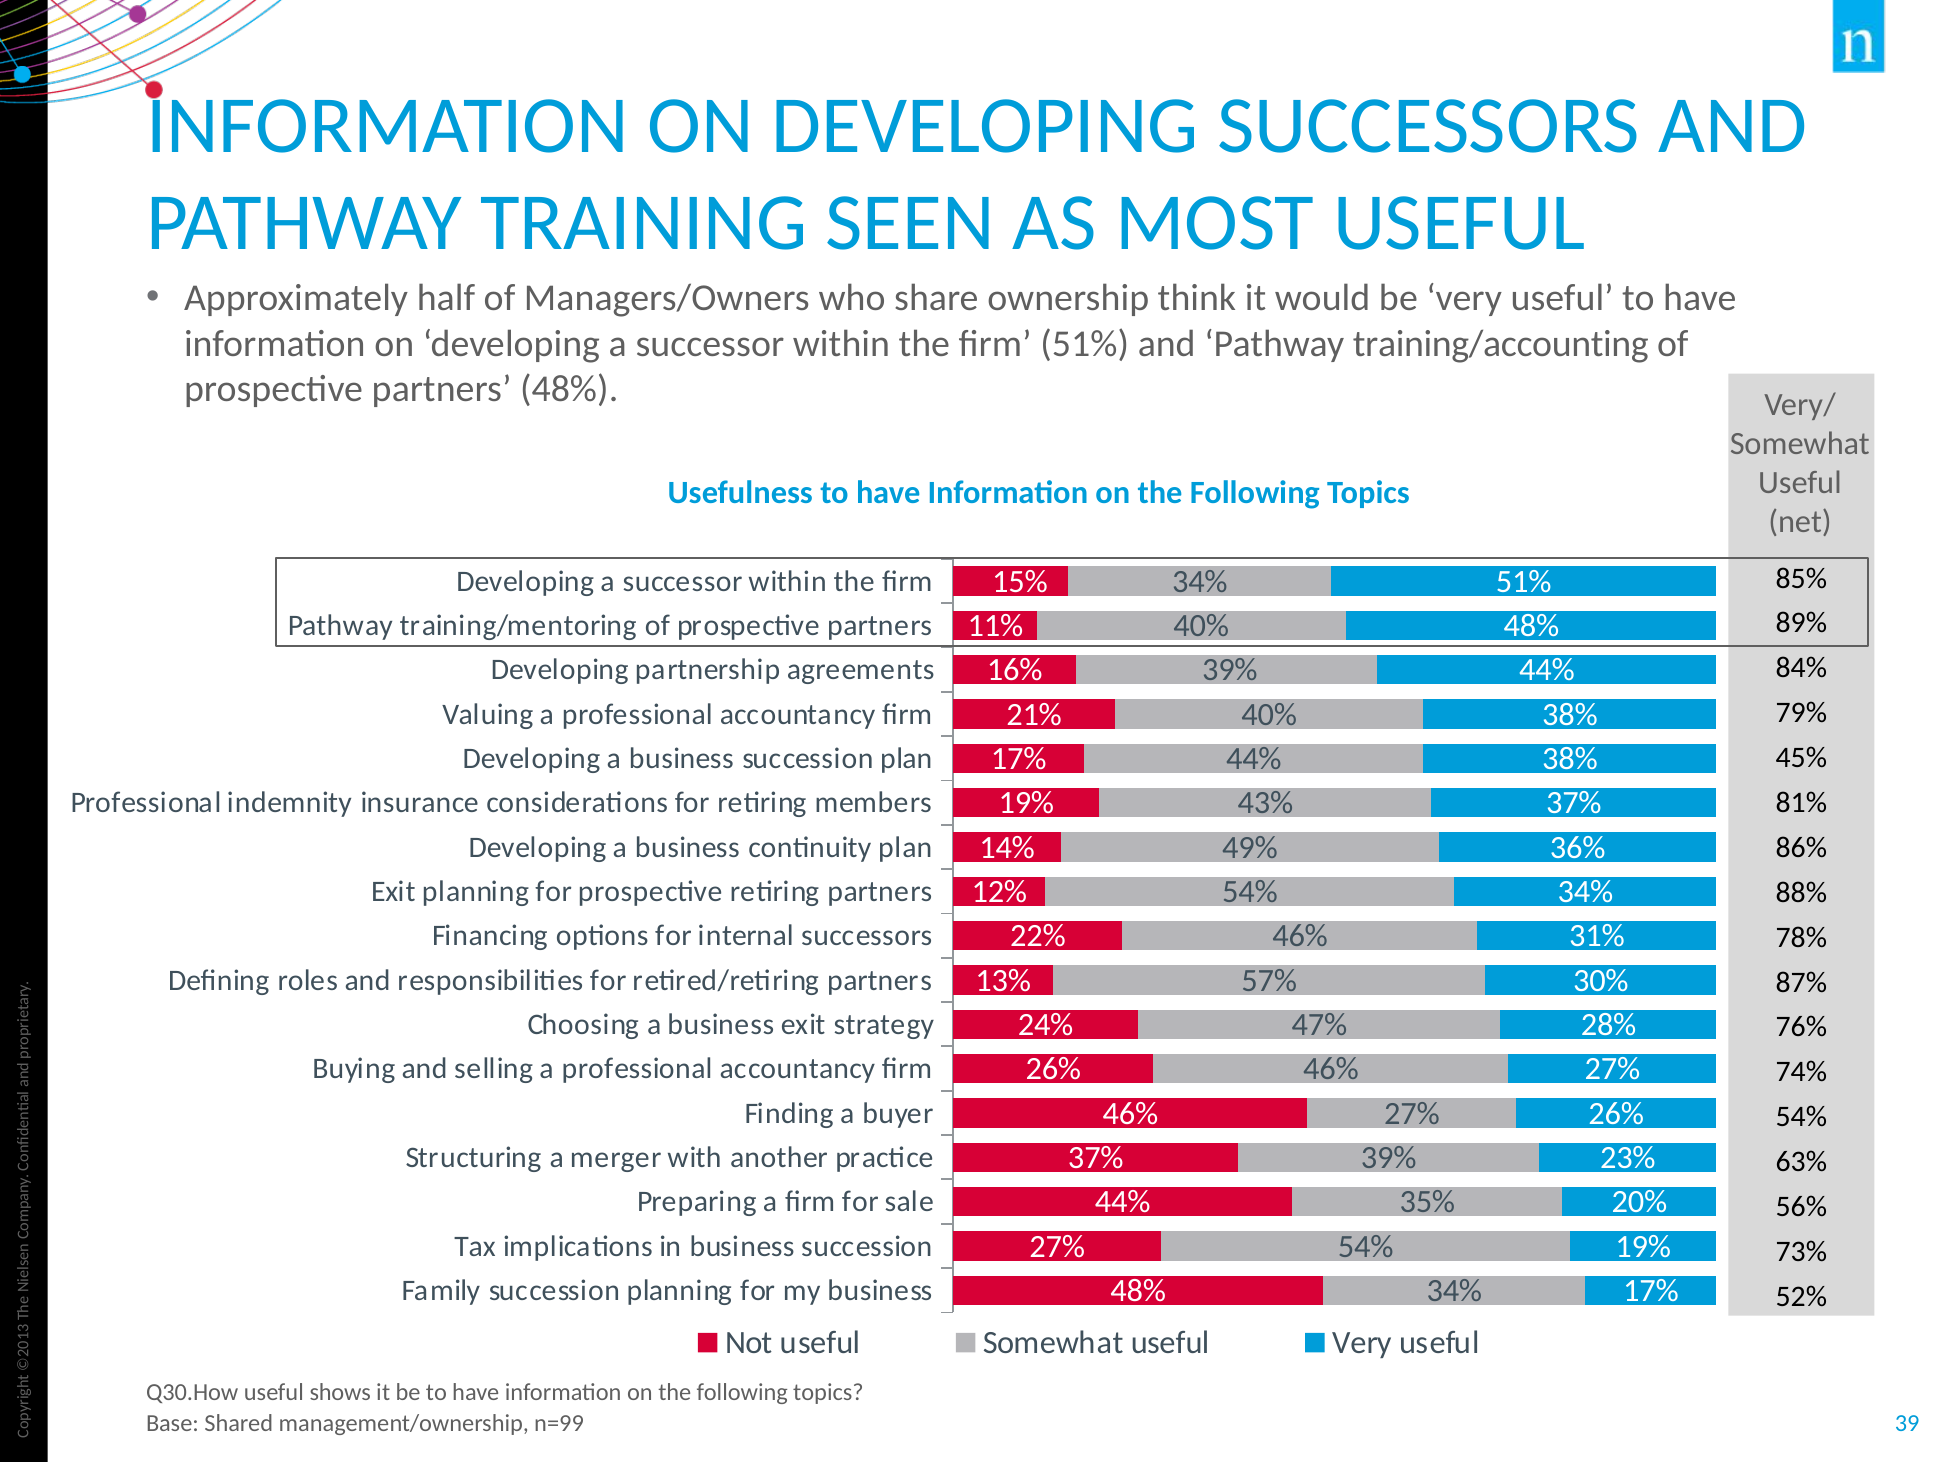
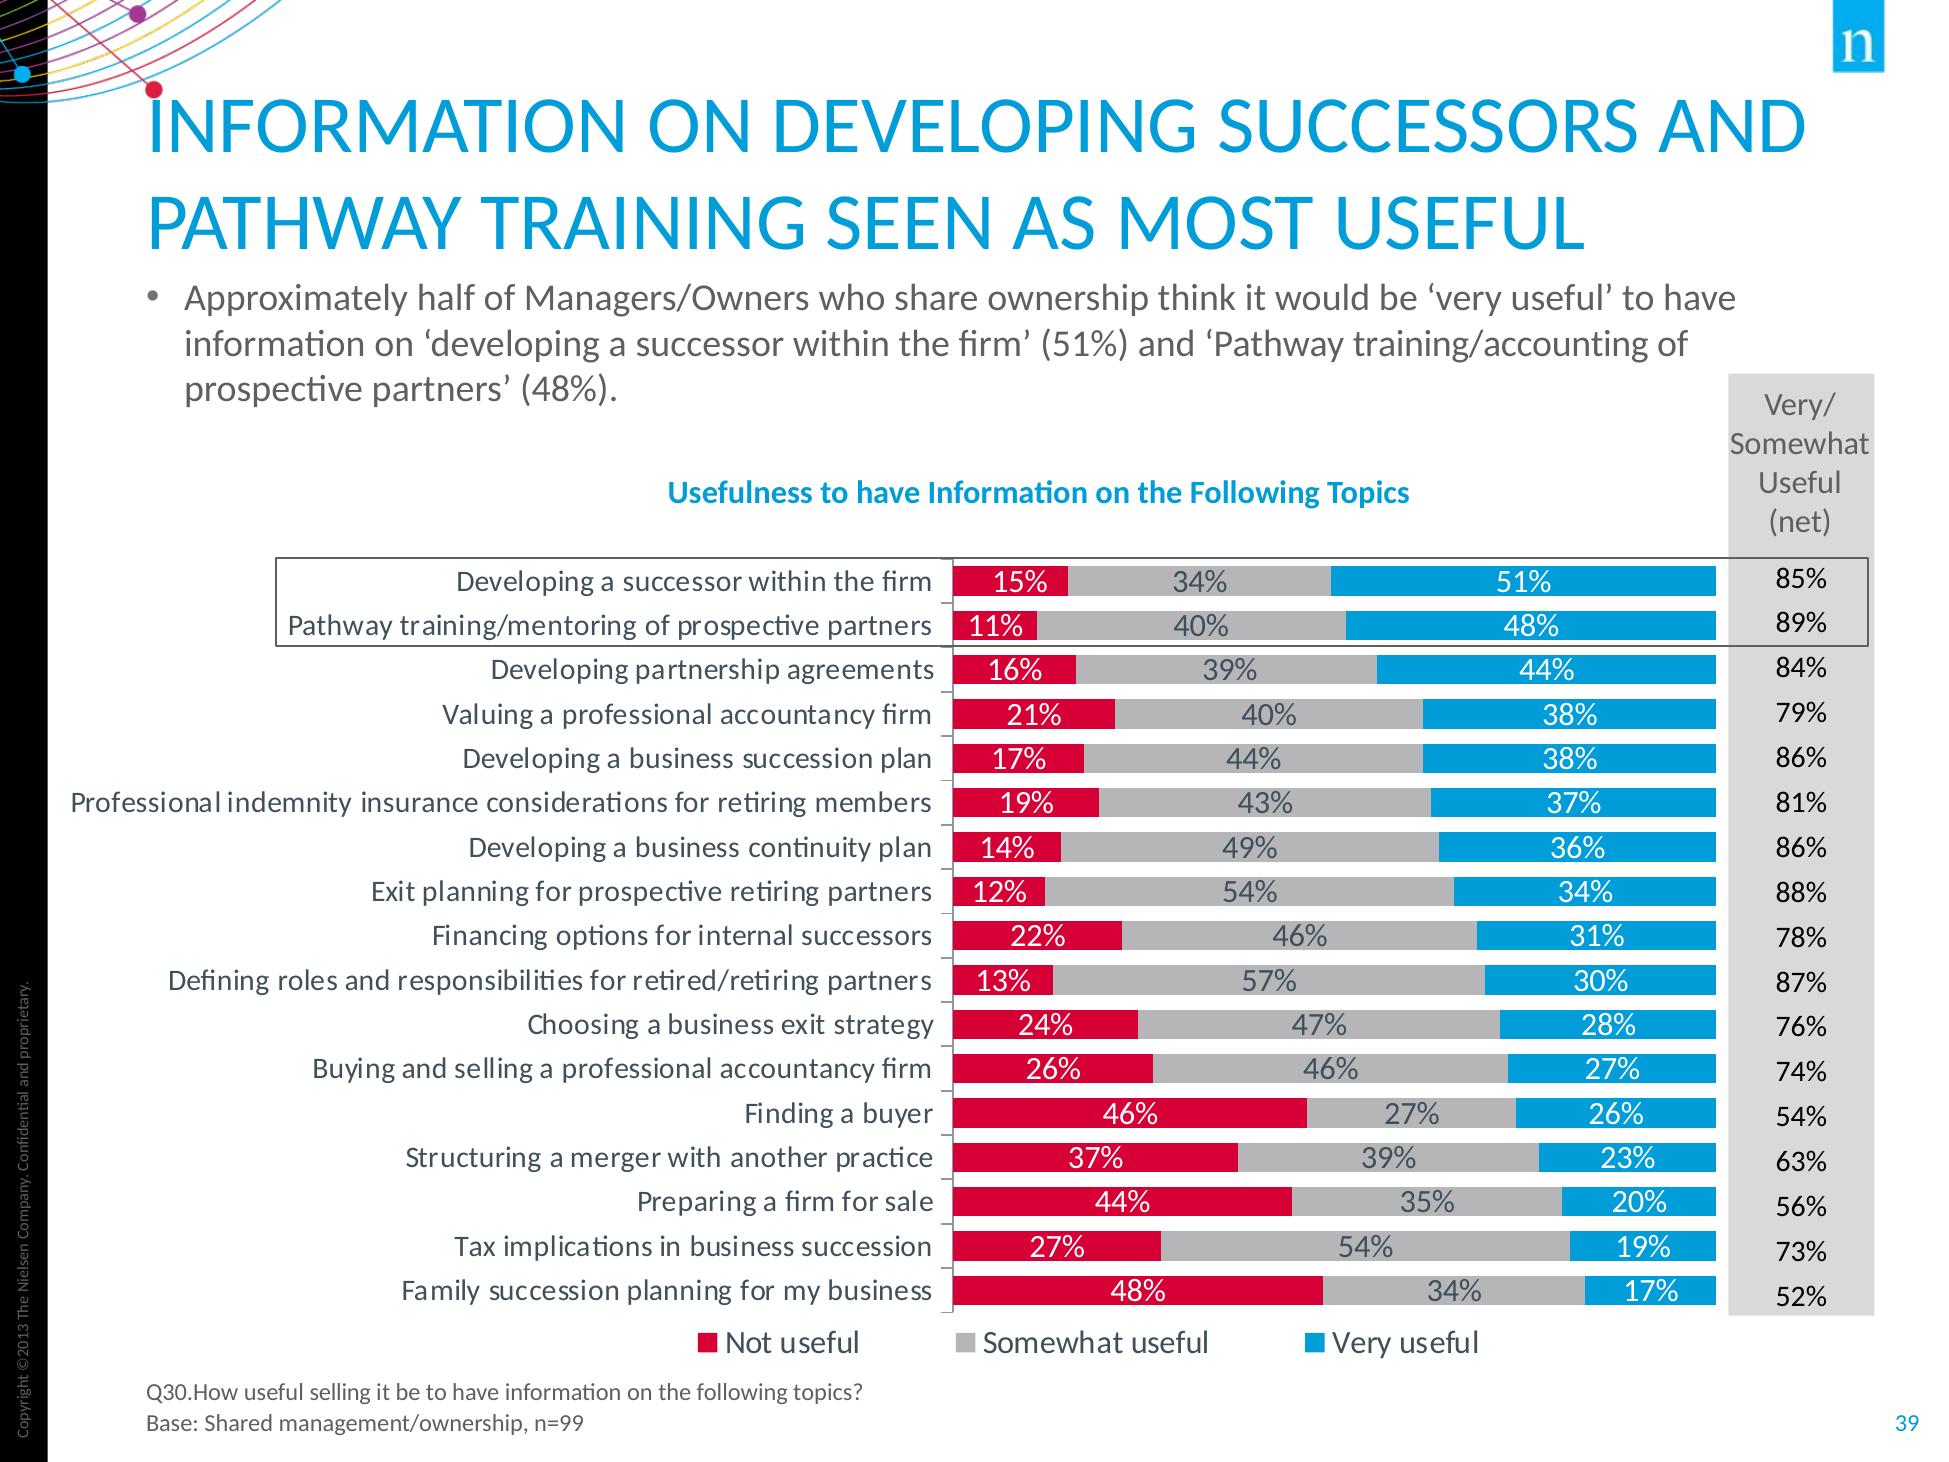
45% at (1801, 758): 45% -> 86%
useful shows: shows -> selling
